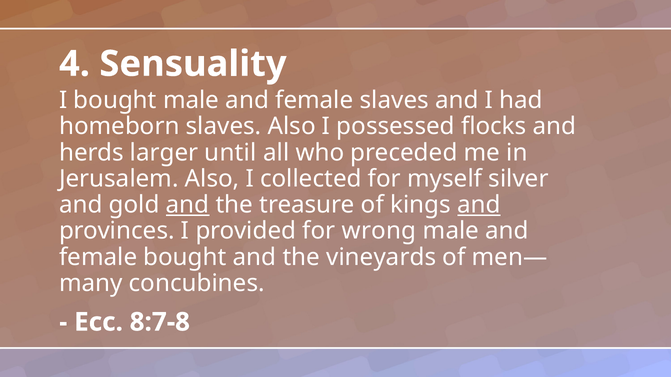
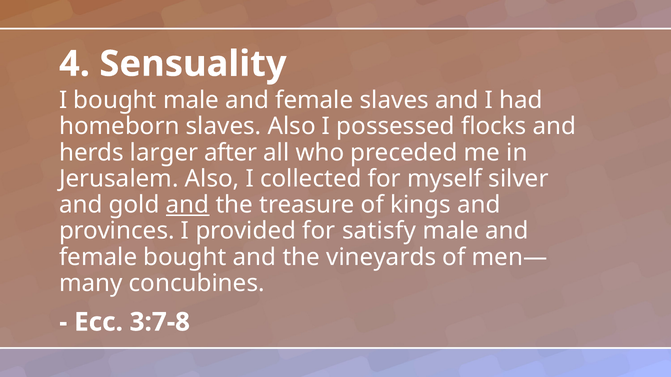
until: until -> after
and at (479, 205) underline: present -> none
wrong: wrong -> satisfy
8:7-8: 8:7-8 -> 3:7-8
